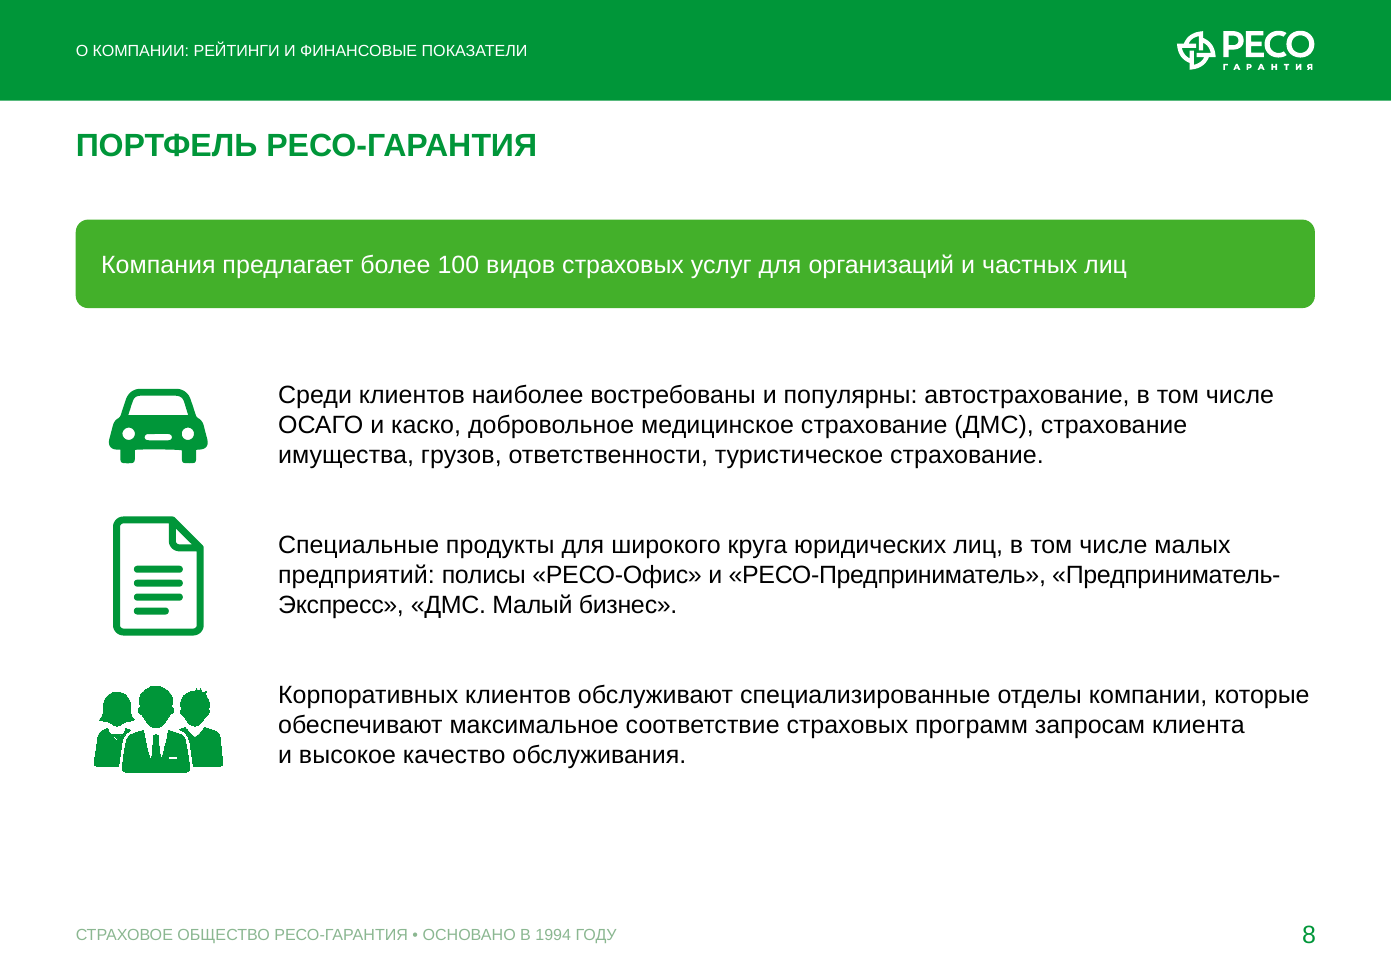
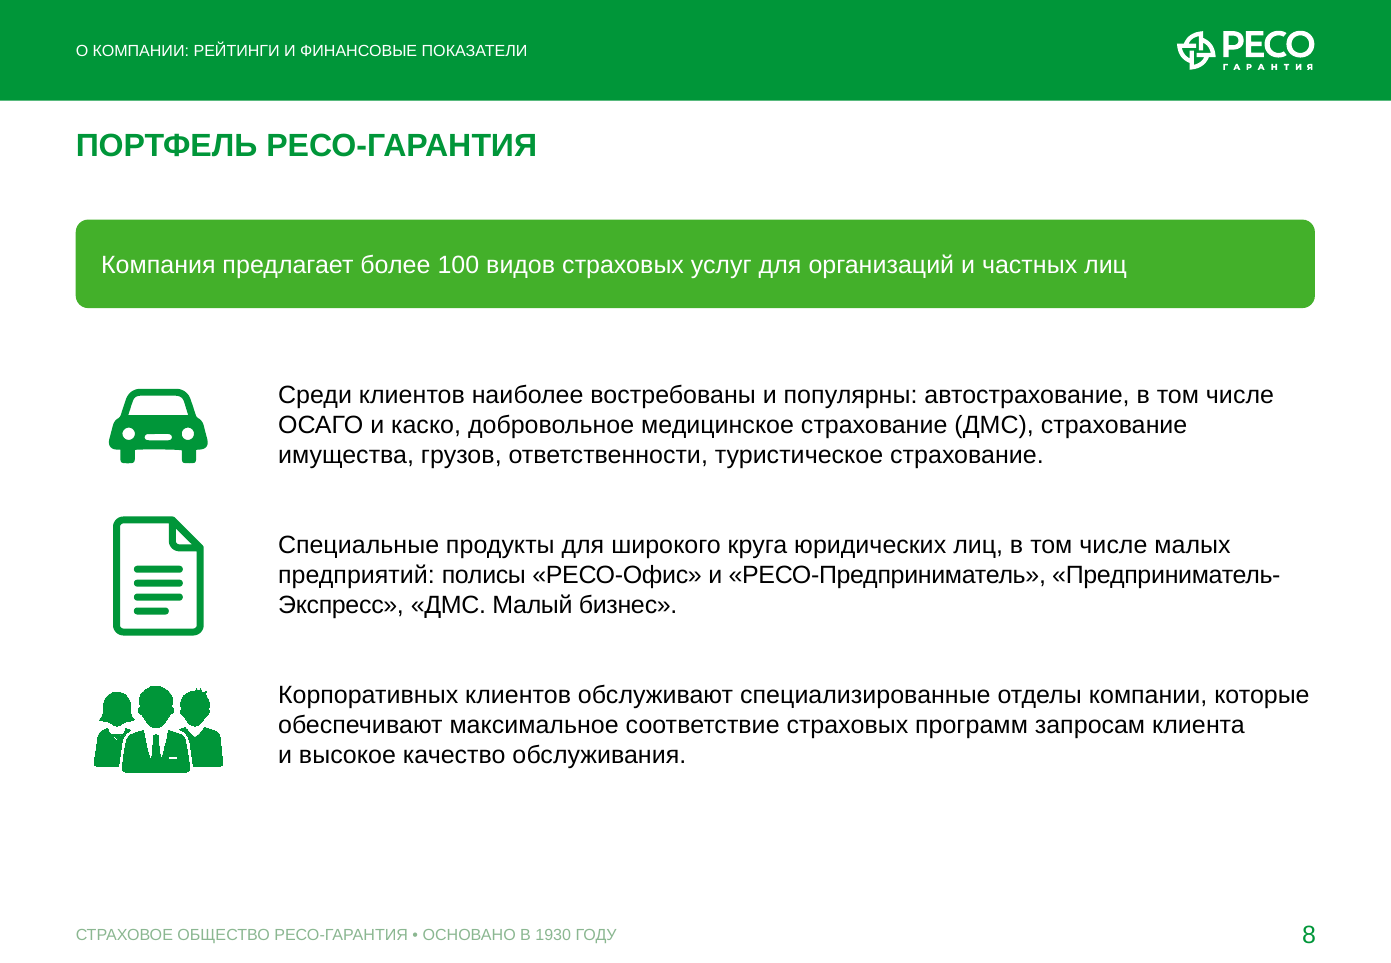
1994: 1994 -> 1930
